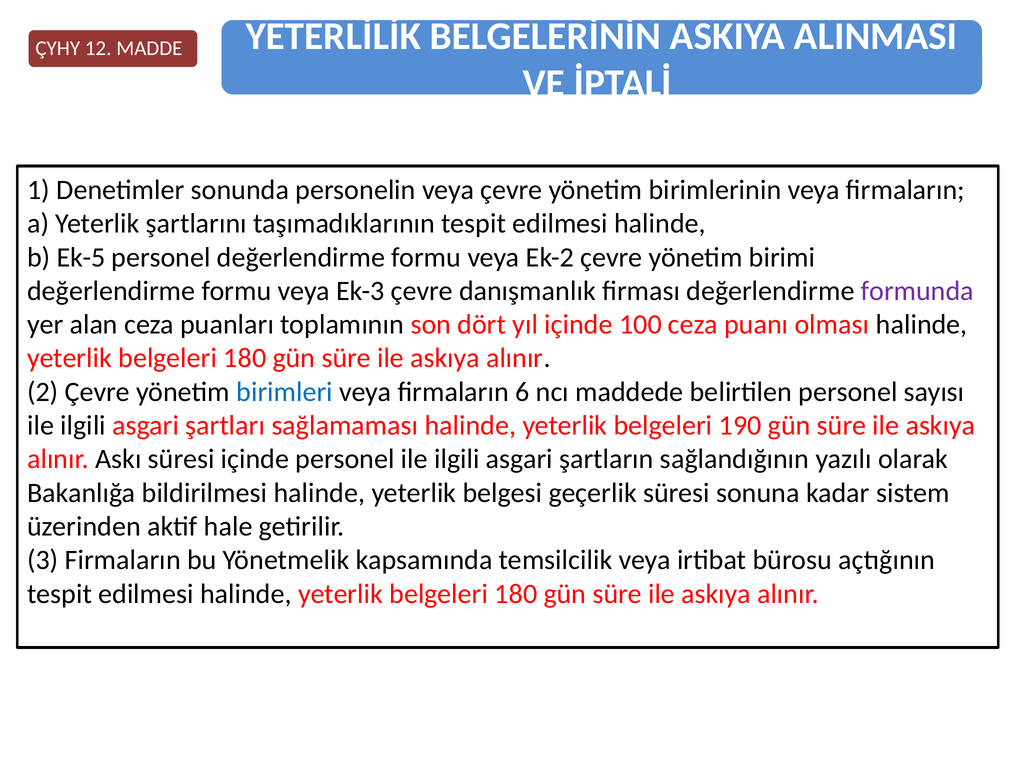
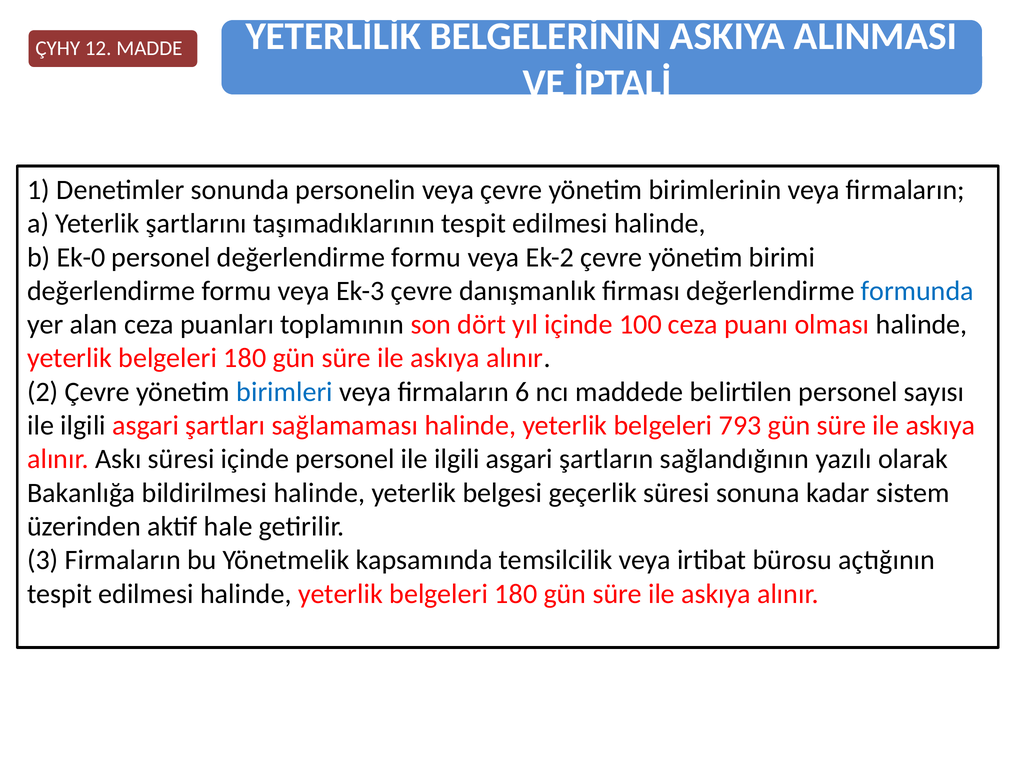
Ek-5: Ek-5 -> Ek-0
formunda colour: purple -> blue
190: 190 -> 793
